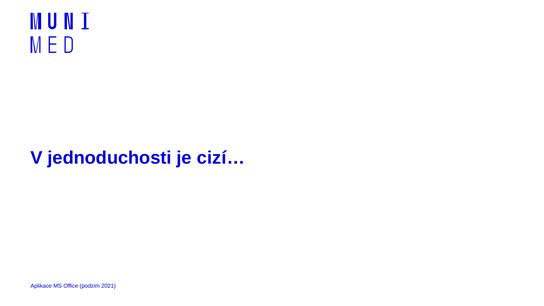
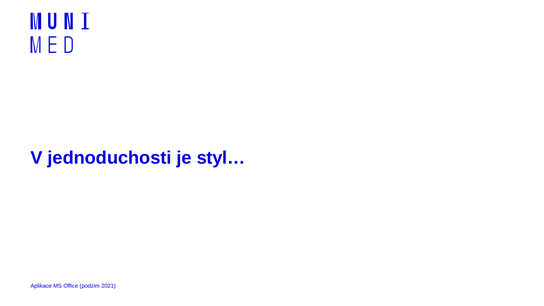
cizí…: cizí… -> styl…
